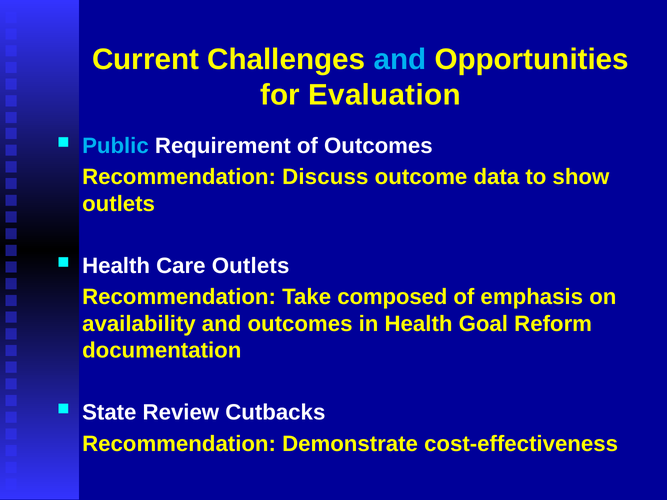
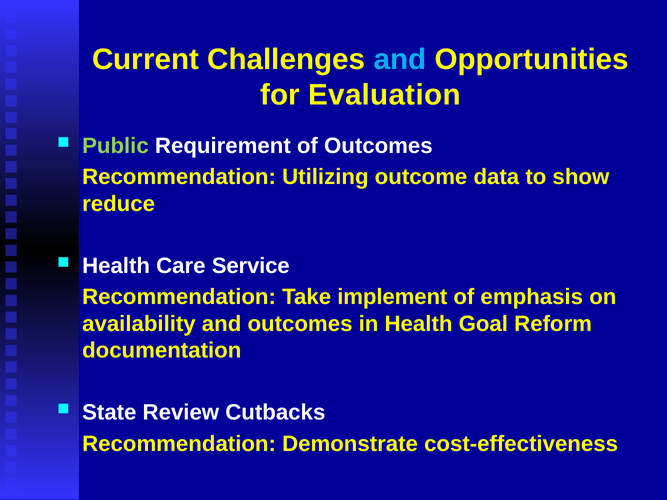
Public colour: light blue -> light green
Discuss: Discuss -> Utilizing
outlets at (119, 204): outlets -> reduce
Care Outlets: Outlets -> Service
composed: composed -> implement
